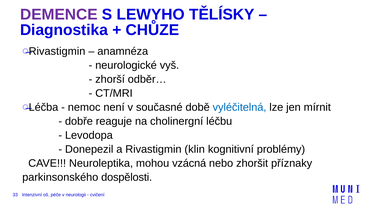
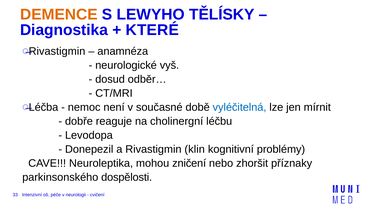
DEMENCE colour: purple -> orange
CHŮZE: CHŮZE -> KTERÉ
zhorší: zhorší -> dosud
vzácná: vzácná -> zničení
